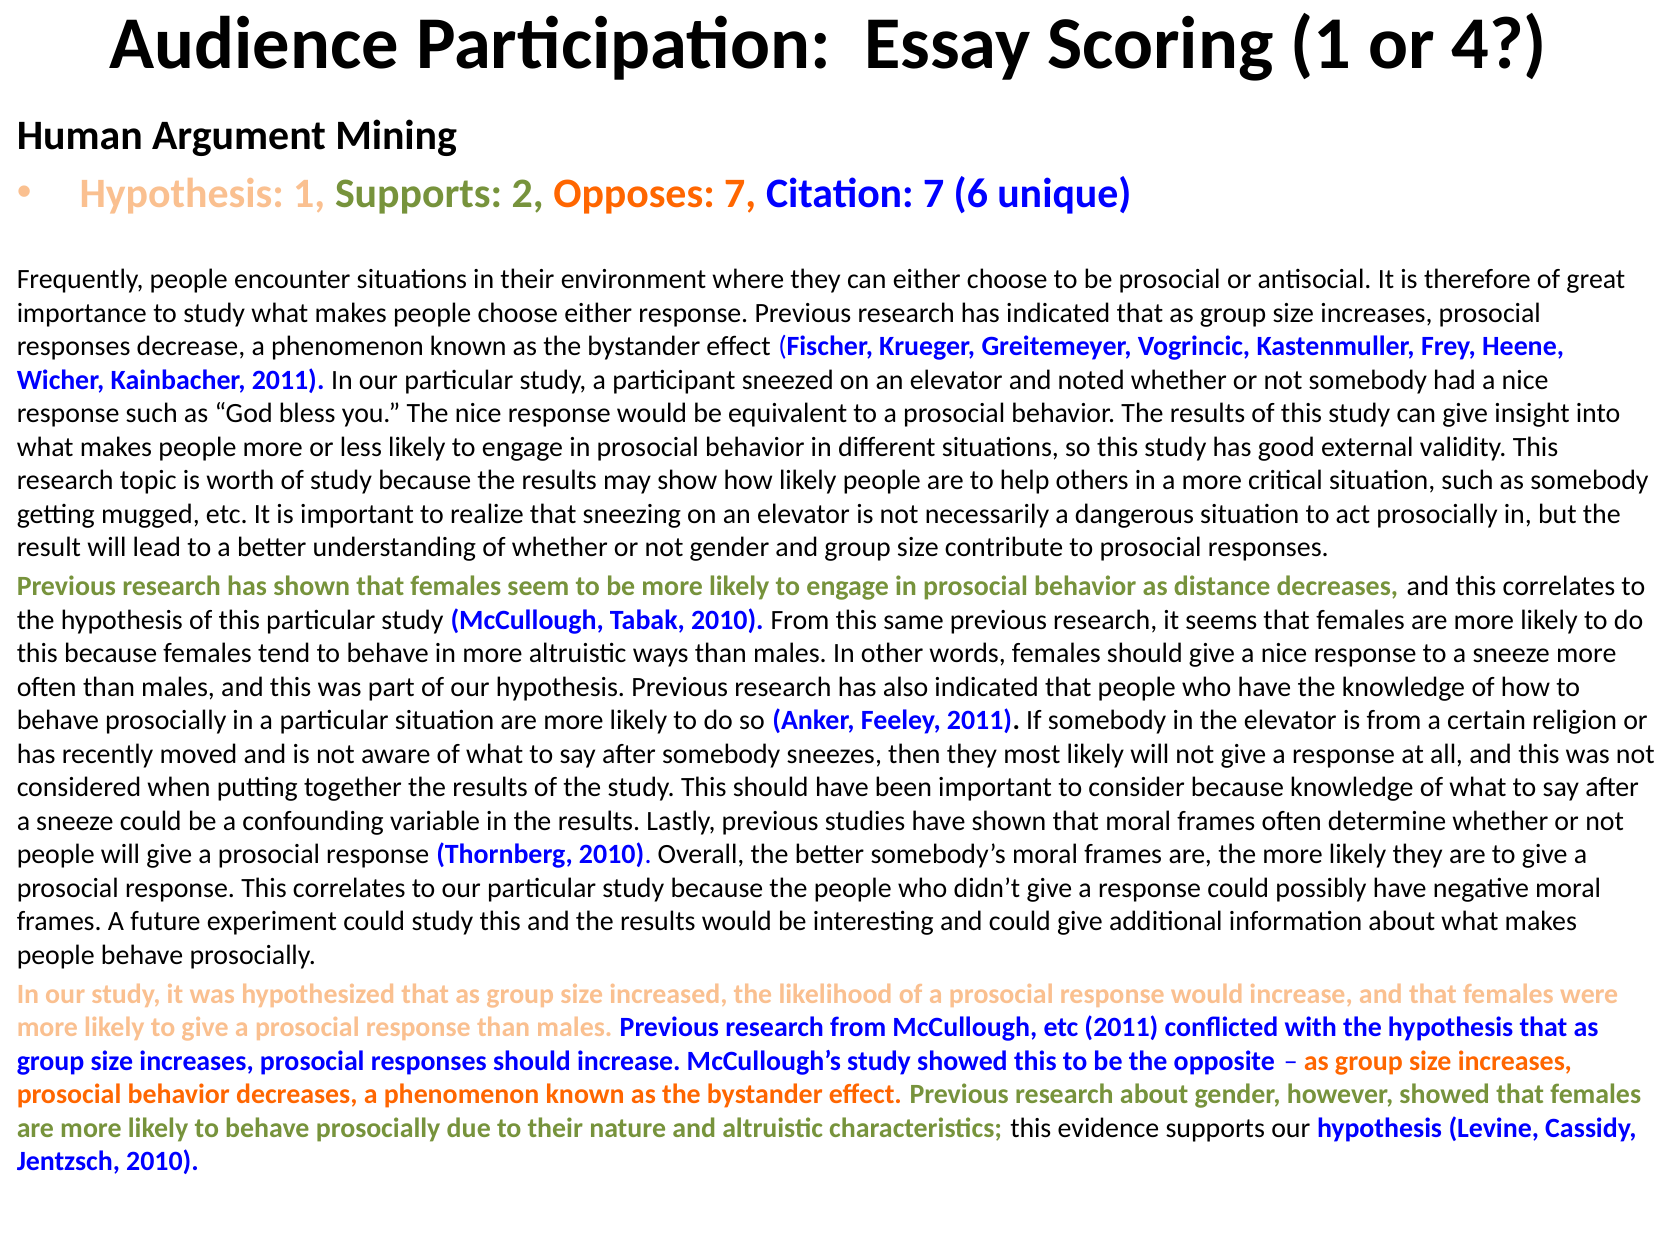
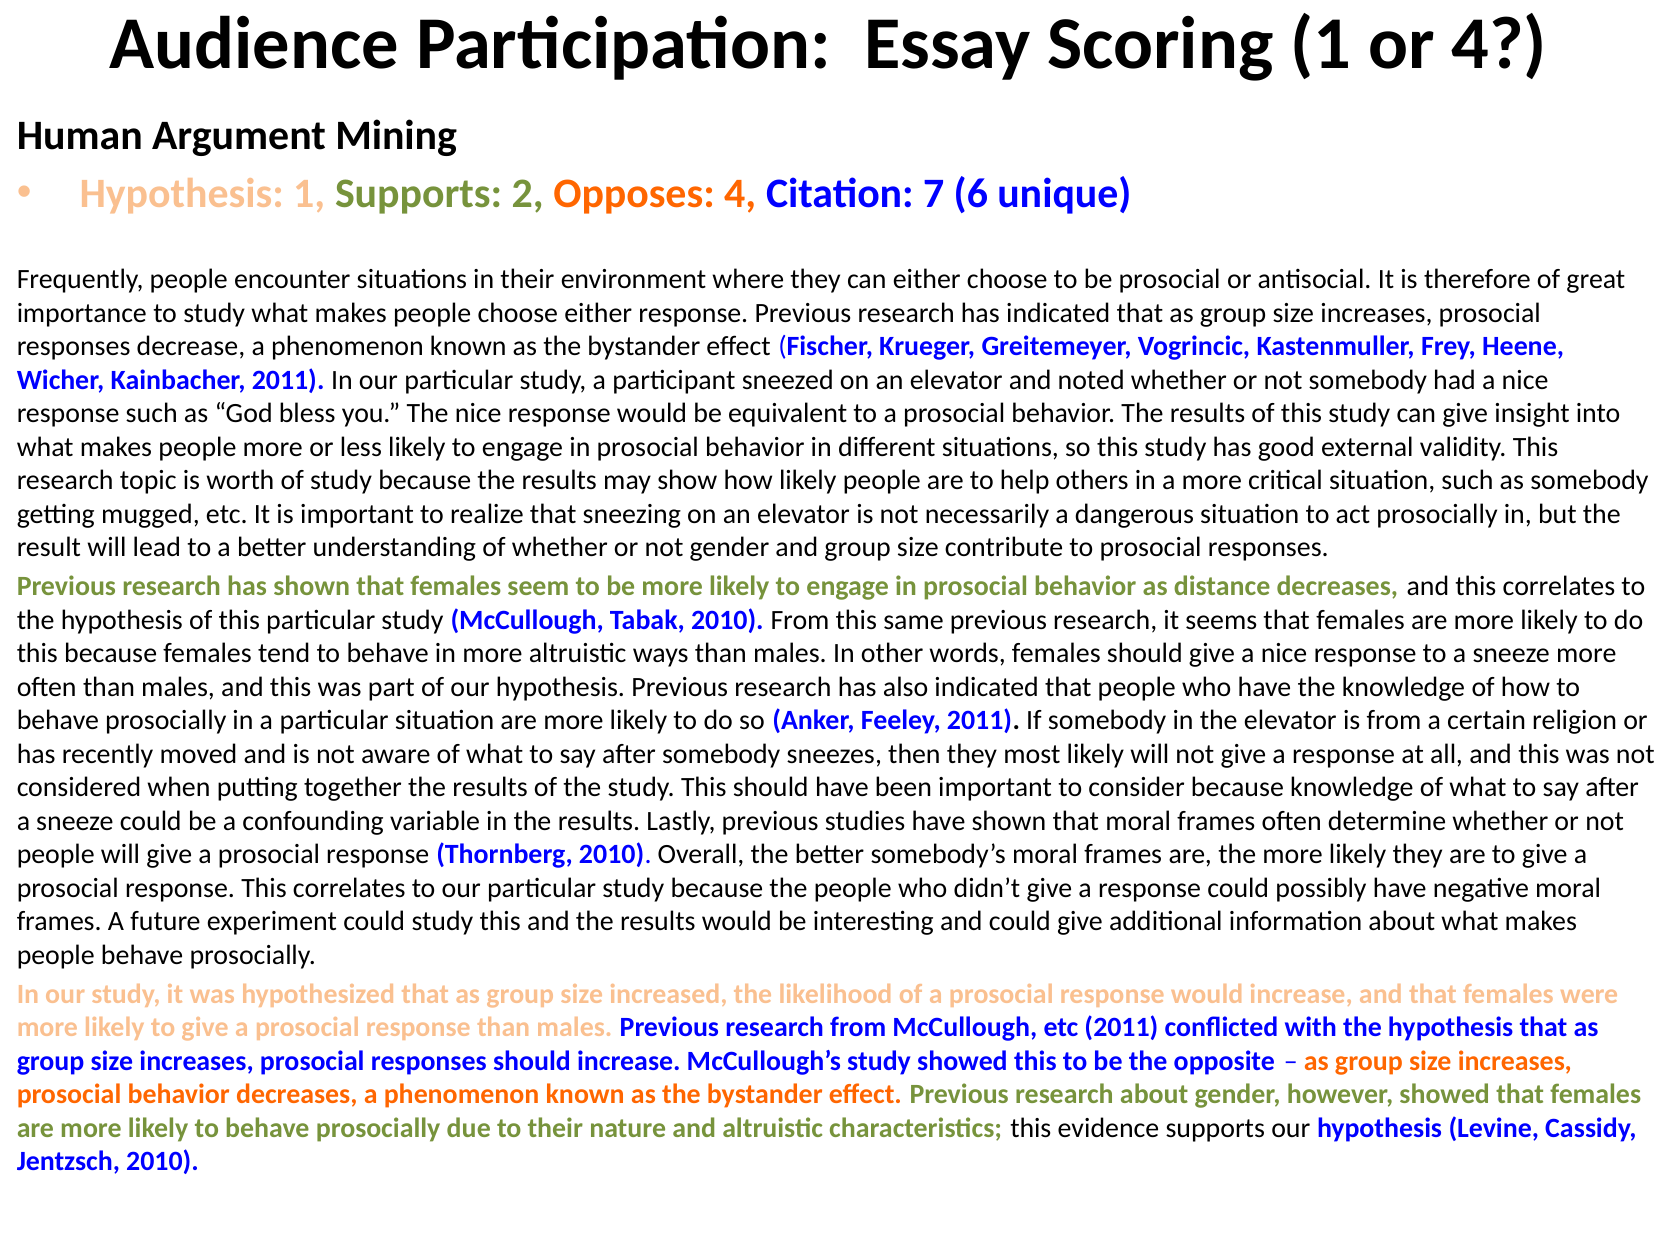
Opposes 7: 7 -> 4
